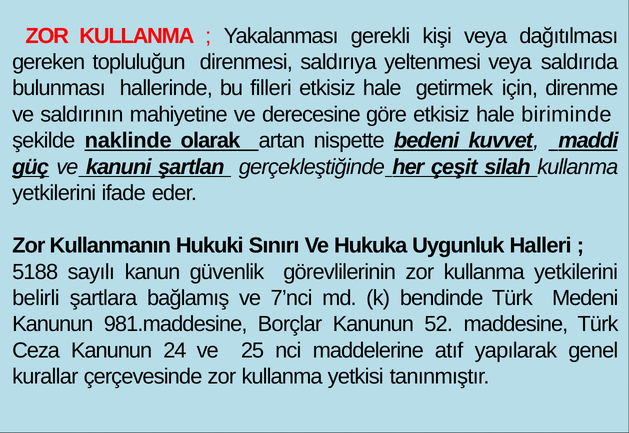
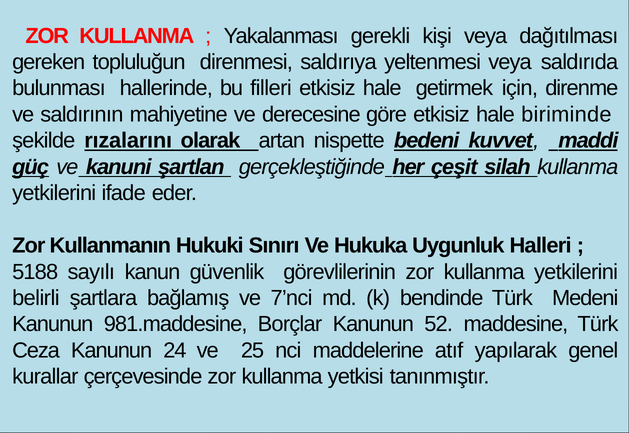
naklinde: naklinde -> rızalarını
